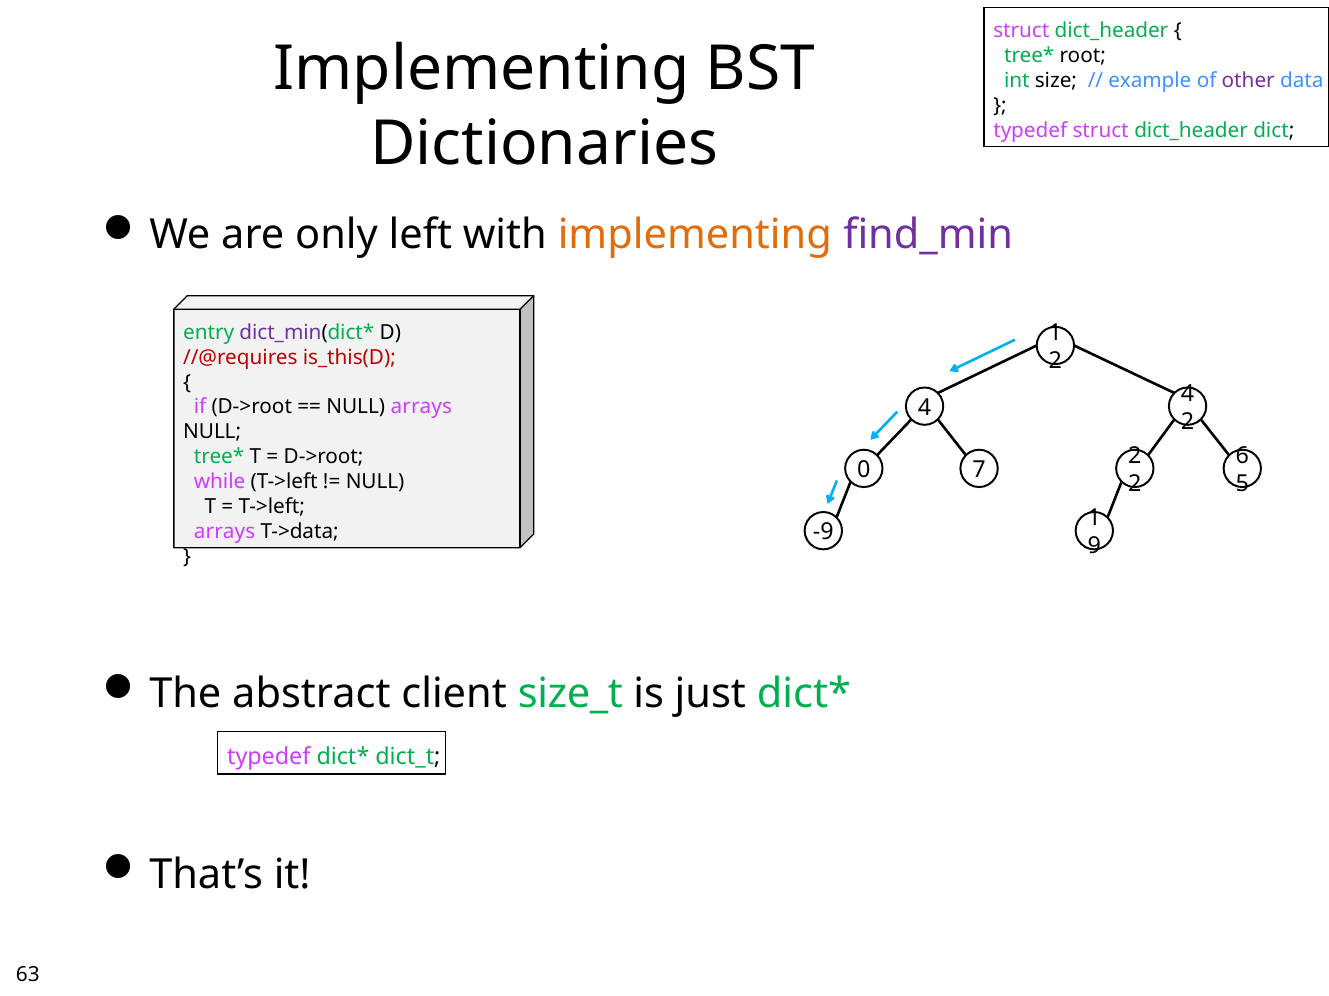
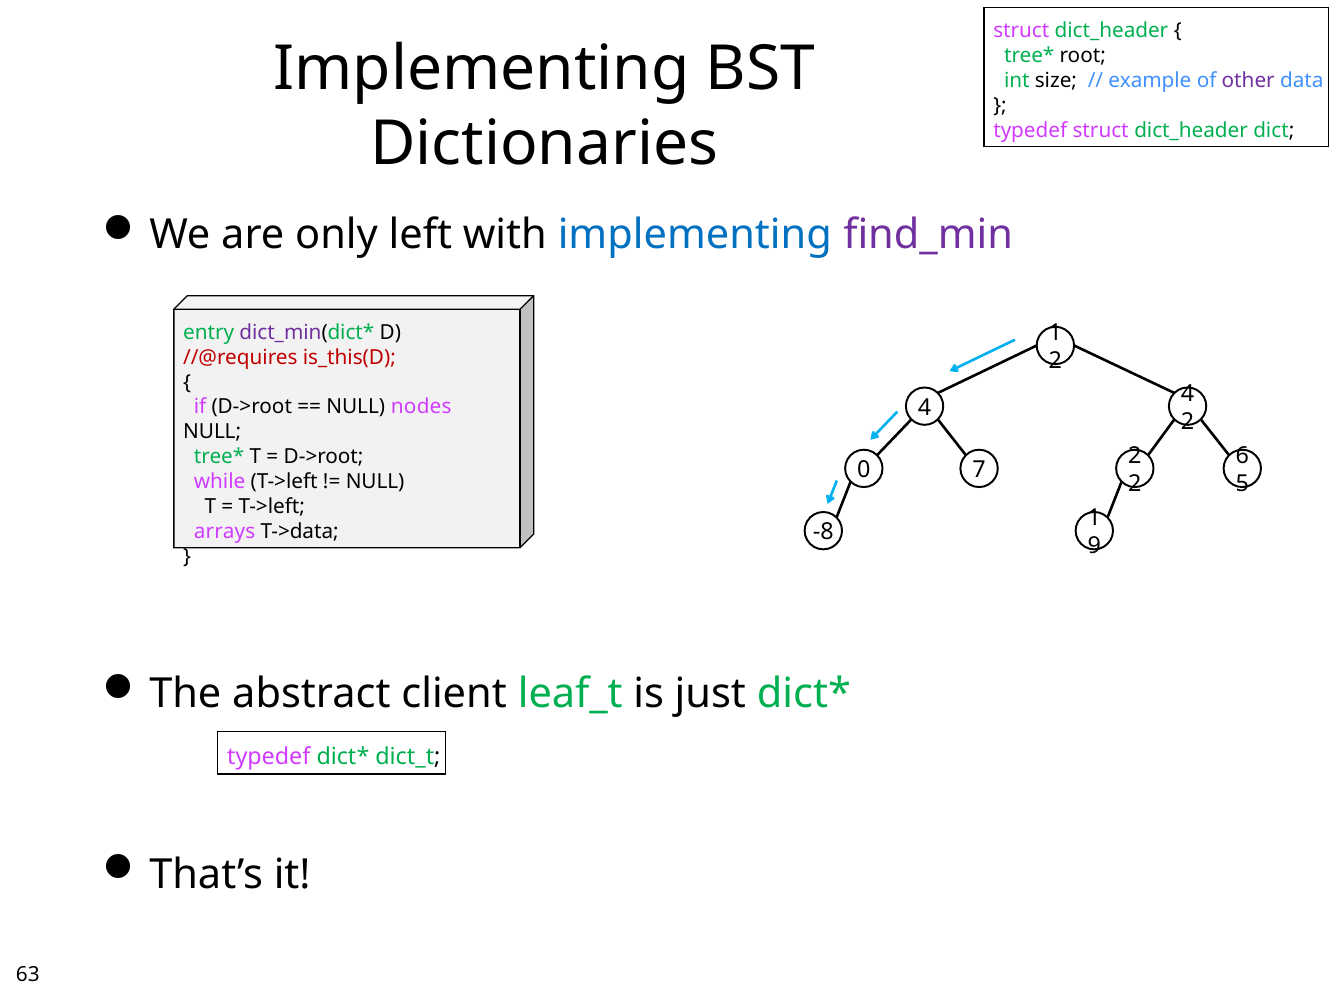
implementing at (695, 235) colour: orange -> blue
NULL arrays: arrays -> nodes
-9: -9 -> -8
size_t: size_t -> leaf_t
